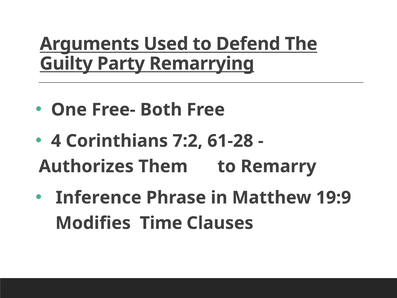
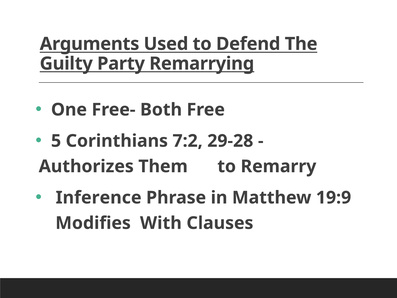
4: 4 -> 5
61-28: 61-28 -> 29-28
Time: Time -> With
